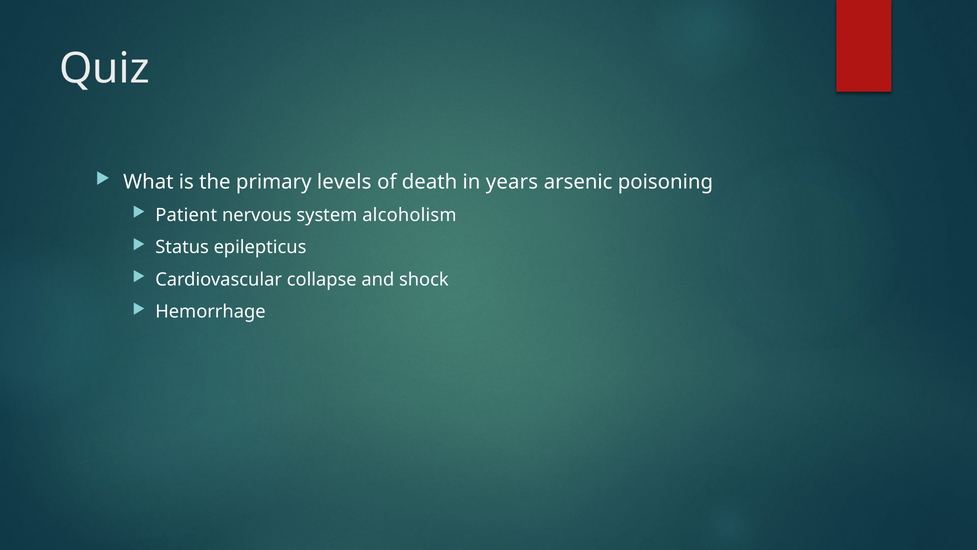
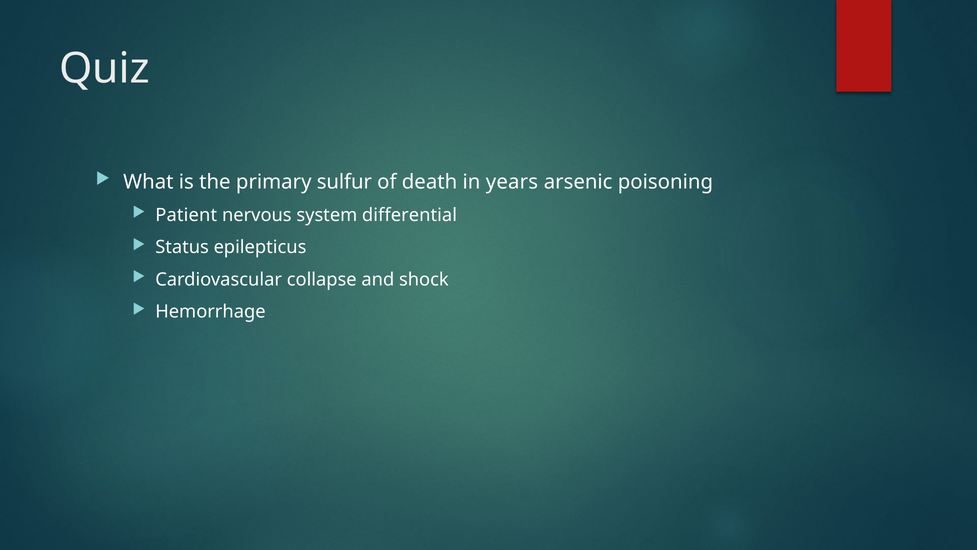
levels: levels -> sulfur
alcoholism: alcoholism -> differential
